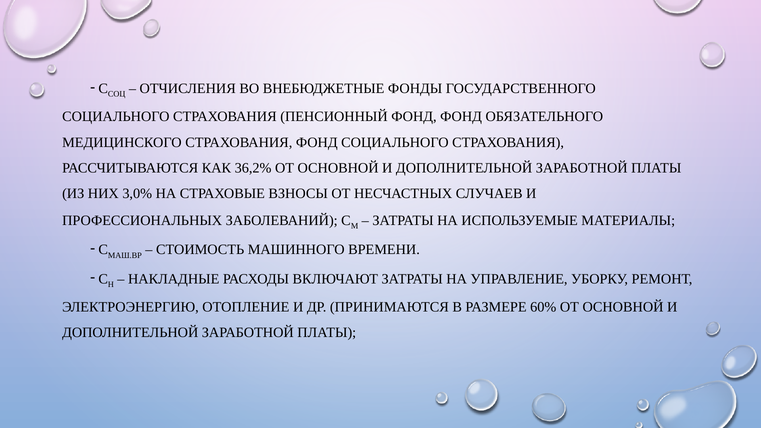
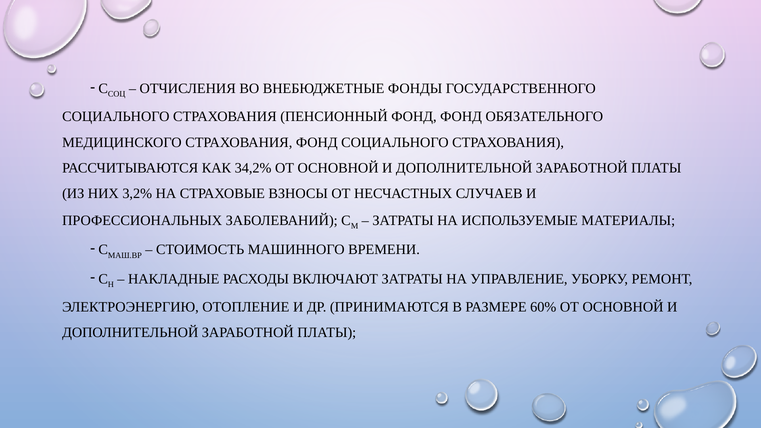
36,2%: 36,2% -> 34,2%
3,0%: 3,0% -> 3,2%
